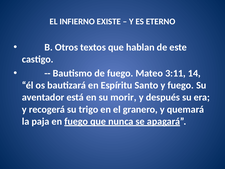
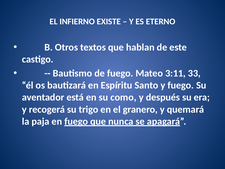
14: 14 -> 33
morir: morir -> como
